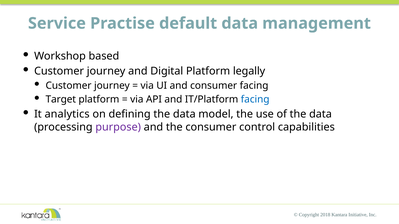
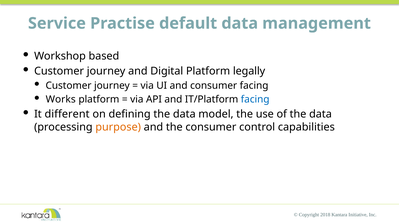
Target: Target -> Works
analytics: analytics -> different
purpose colour: purple -> orange
